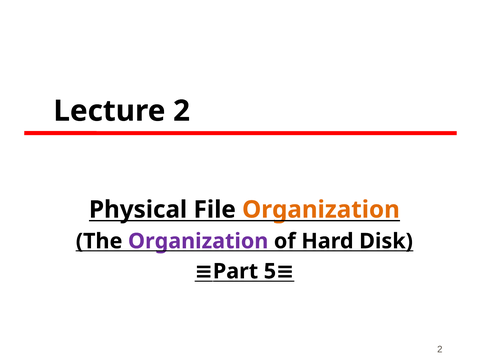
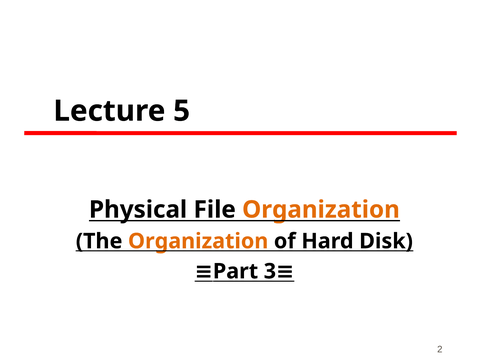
Lecture 2: 2 -> 5
Organization at (198, 242) colour: purple -> orange
5: 5 -> 3
